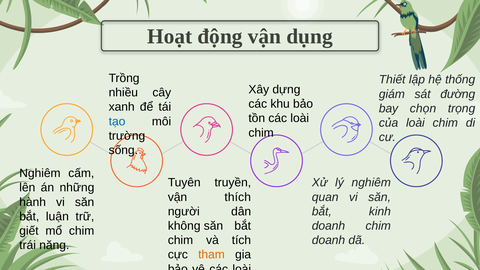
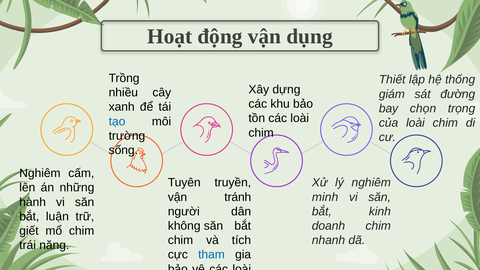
thích: thích -> tránh
quan: quan -> minh
doanh at (329, 240): doanh -> nhanh
tham colour: orange -> blue
